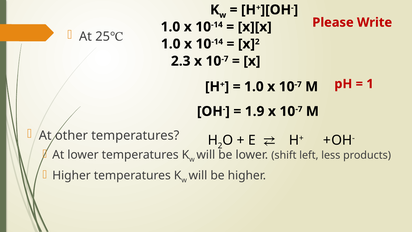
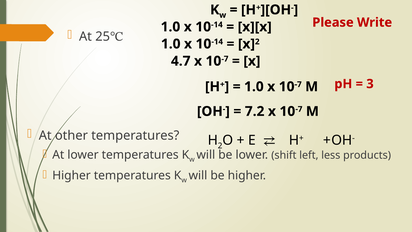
2.3: 2.3 -> 4.7
1: 1 -> 3
1.9: 1.9 -> 7.2
